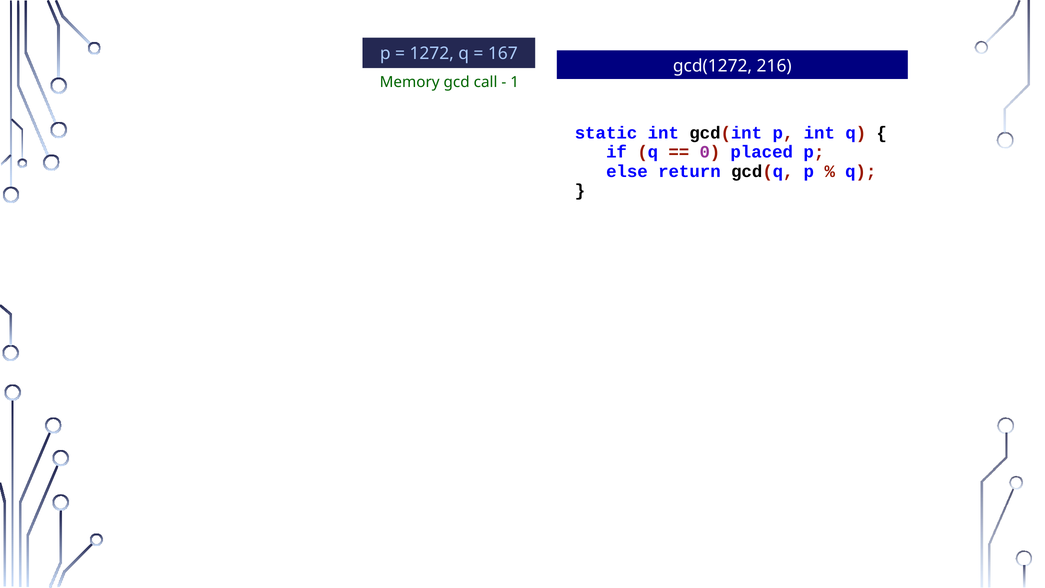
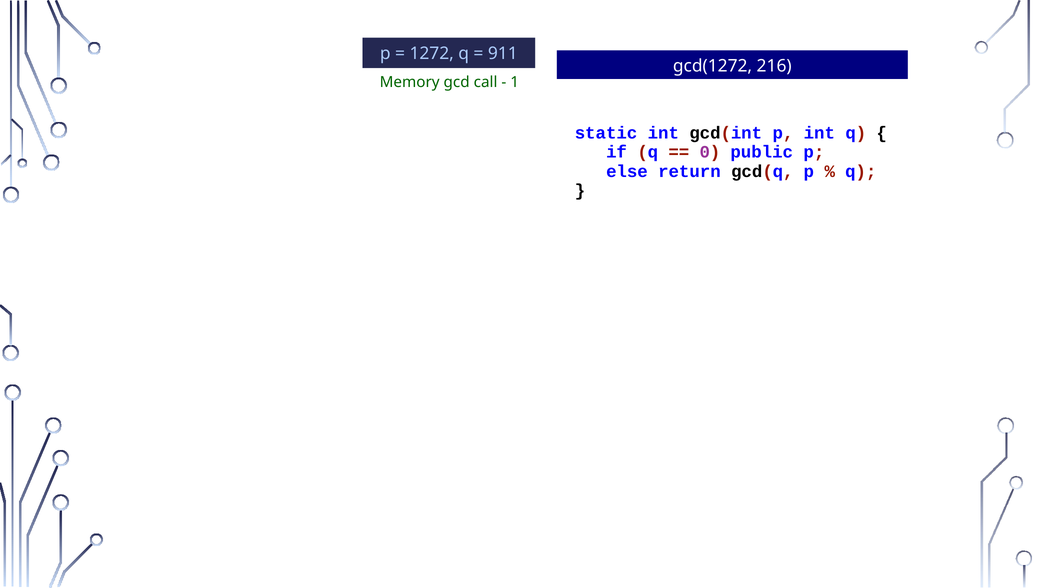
167: 167 -> 911
placed: placed -> public
